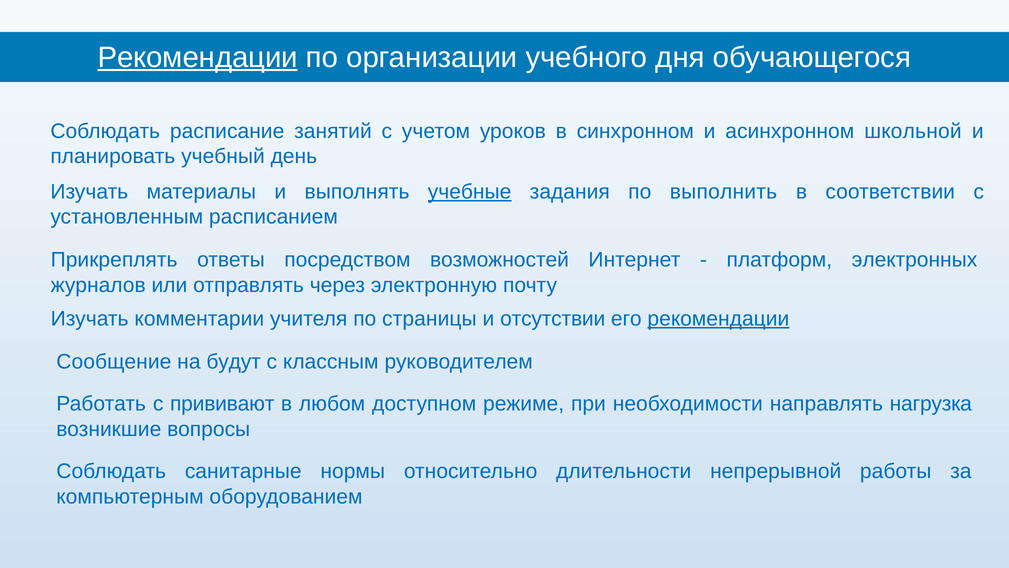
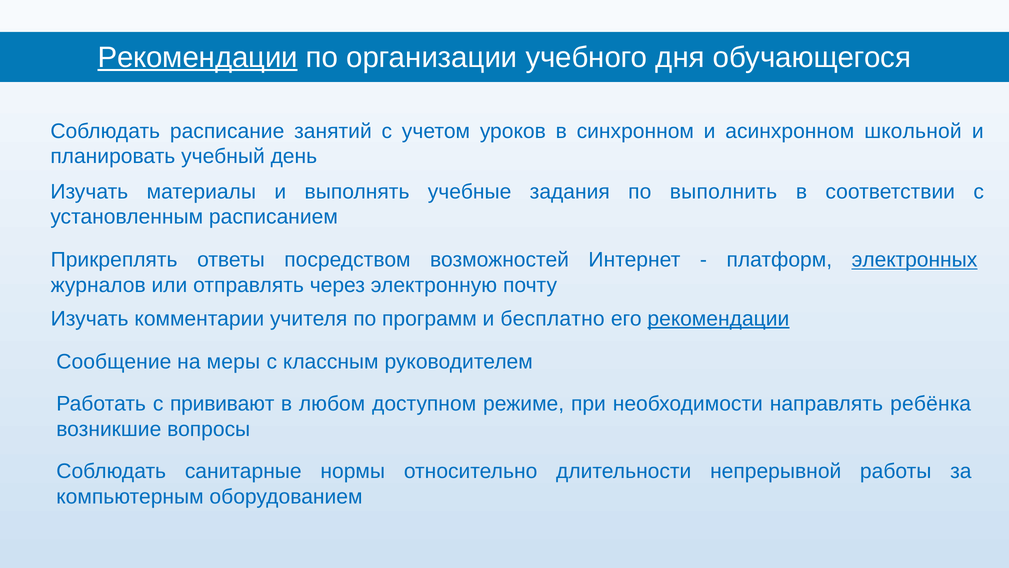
учебные underline: present -> none
электронных underline: none -> present
страницы: страницы -> программ
отсутствии: отсутствии -> бесплатно
будут: будут -> меры
нагрузка: нагрузка -> ребёнка
